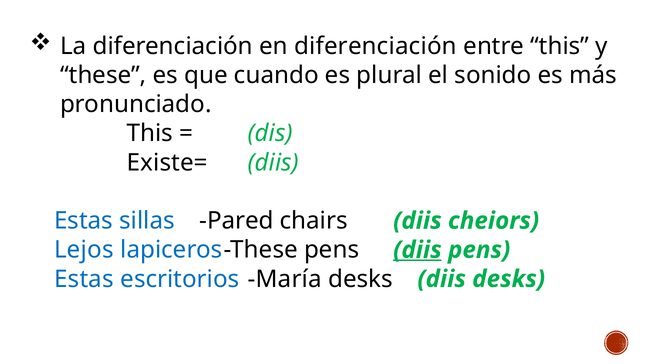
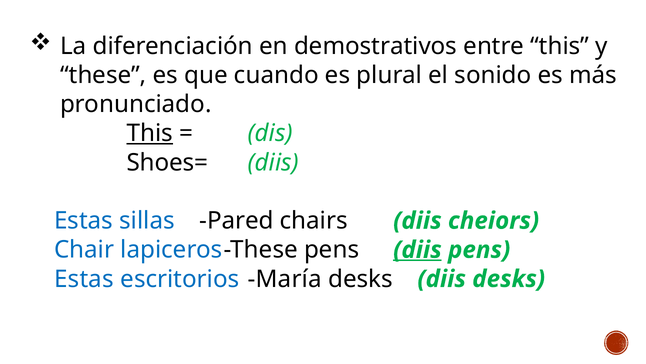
en diferenciación: diferenciación -> demostrativos
This at (150, 133) underline: none -> present
Existe=: Existe= -> Shoes=
Lejos: Lejos -> Chair
